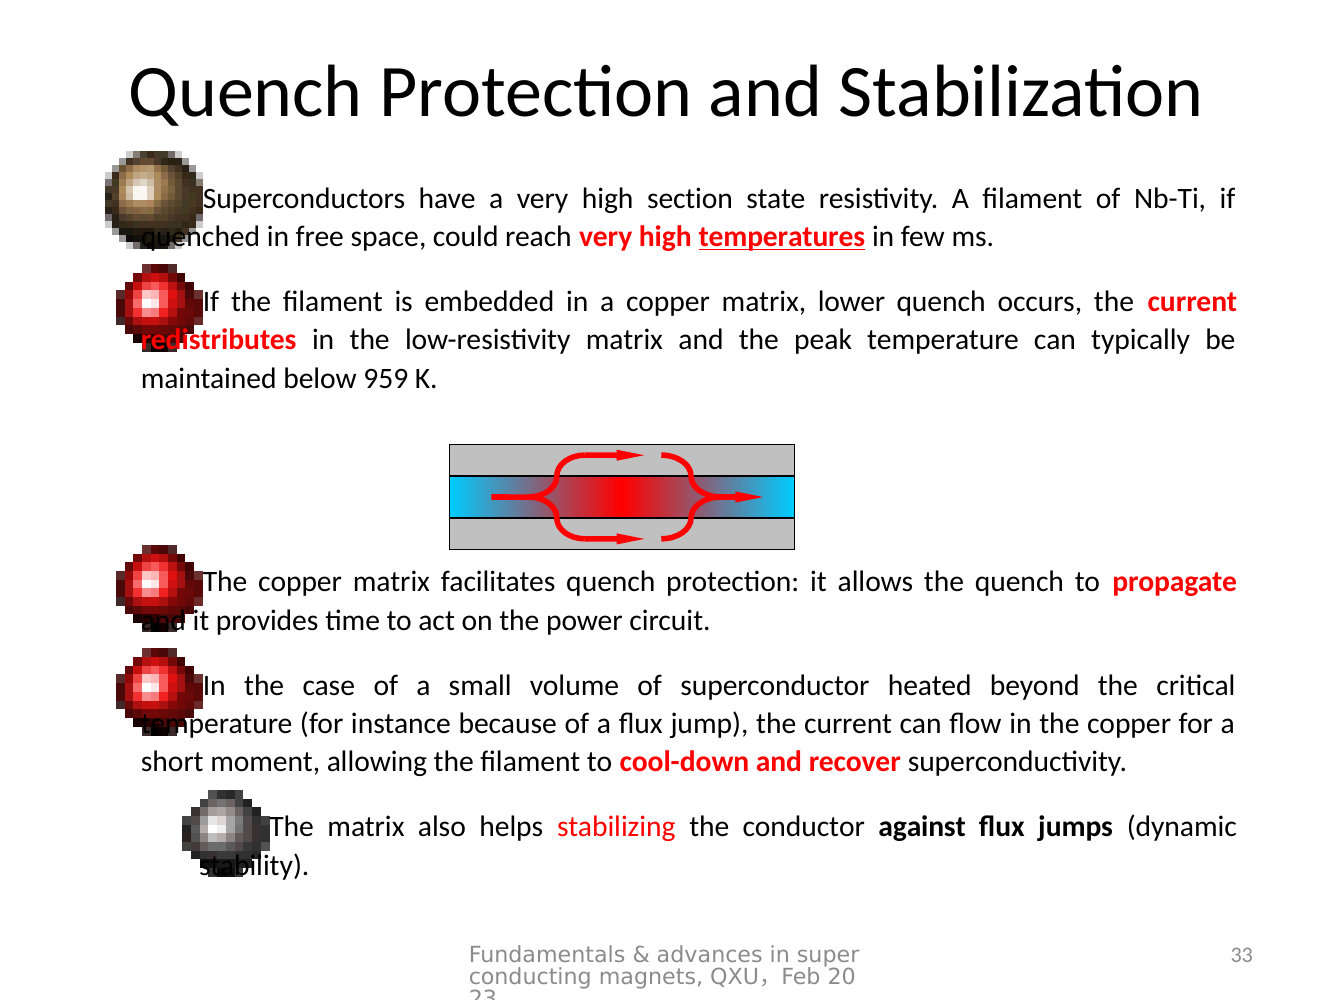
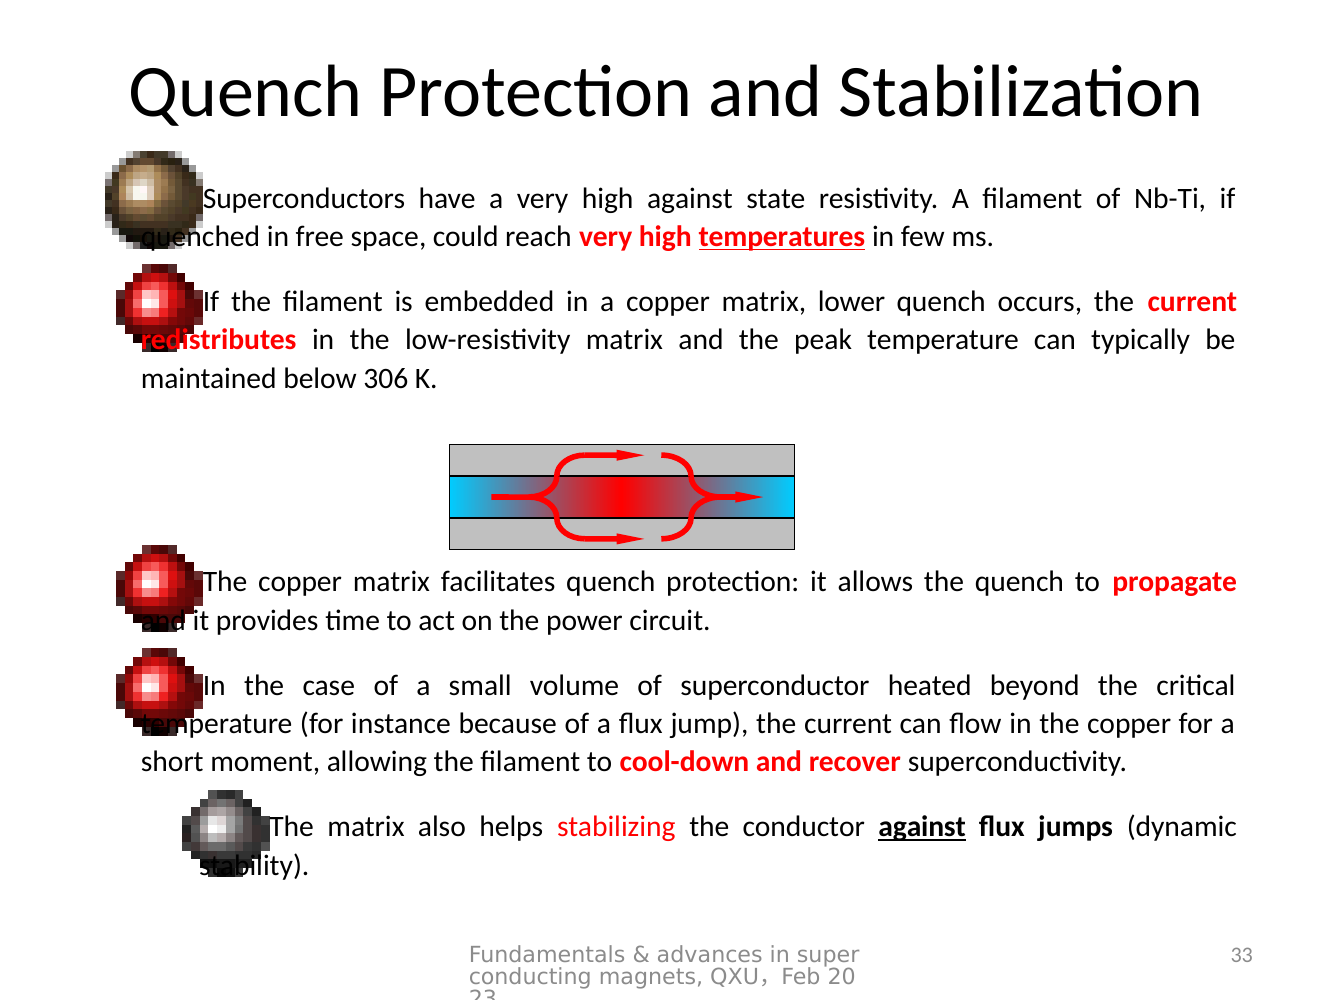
high section: section -> against
959: 959 -> 306
against at (922, 827) underline: none -> present
